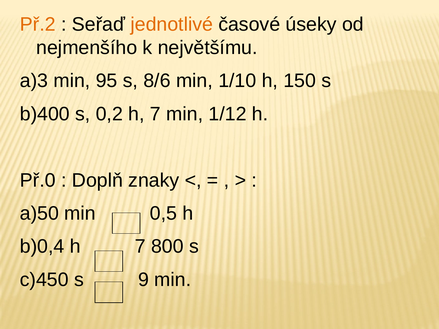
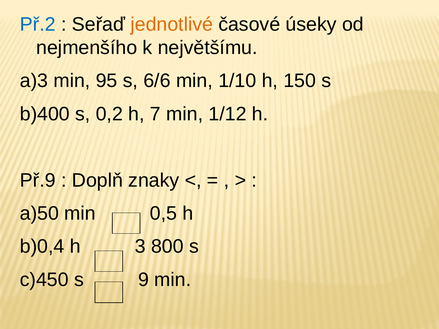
Př.2 colour: orange -> blue
8/6: 8/6 -> 6/6
Př.0: Př.0 -> Př.9
b)0,4 h 7: 7 -> 3
